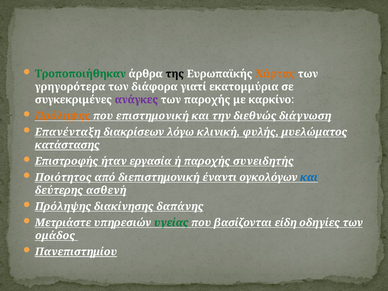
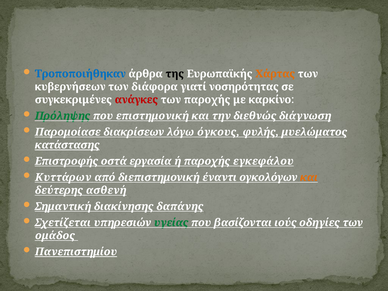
Τροποποιήθηκαν colour: green -> blue
γρηγορότερα: γρηγορότερα -> κυβερνήσεων
εκατομμύρια: εκατομμύρια -> νοσηρότητας
ανάγκες colour: purple -> red
Πρόληψης at (63, 116) colour: orange -> green
Επανένταξη: Επανένταξη -> Παρομοίασε
κλινική: κλινική -> όγκους
ήταν: ήταν -> οστά
συνειδητής: συνειδητής -> εγκεφάλου
Ποιότητος: Ποιότητος -> Κυττάρων
και at (309, 177) colour: blue -> orange
Πρόληψης at (63, 206): Πρόληψης -> Σημαντική
Μετριάστε: Μετριάστε -> Σχετίζεται
είδη: είδη -> ιούς
